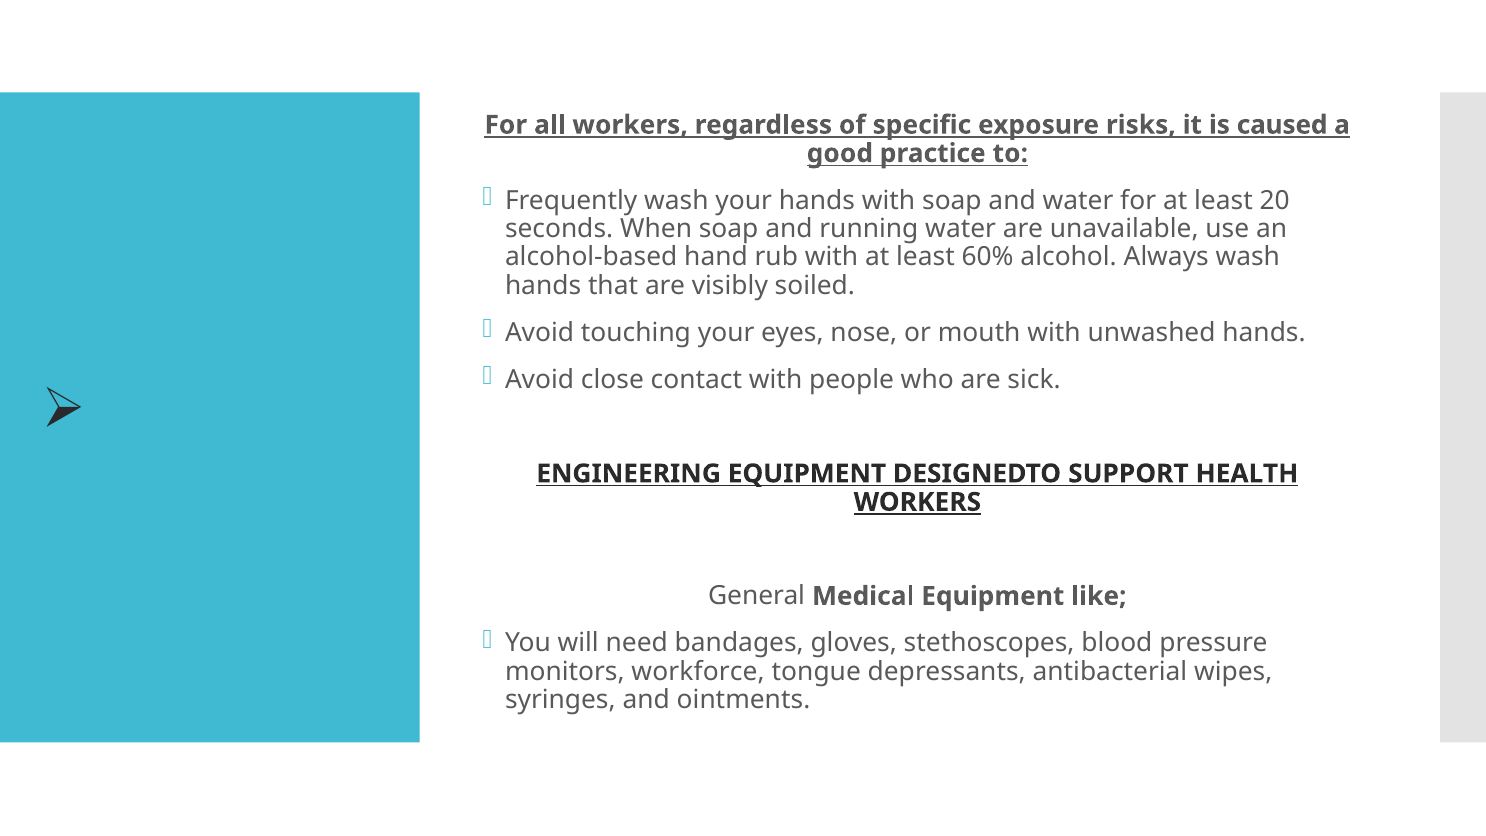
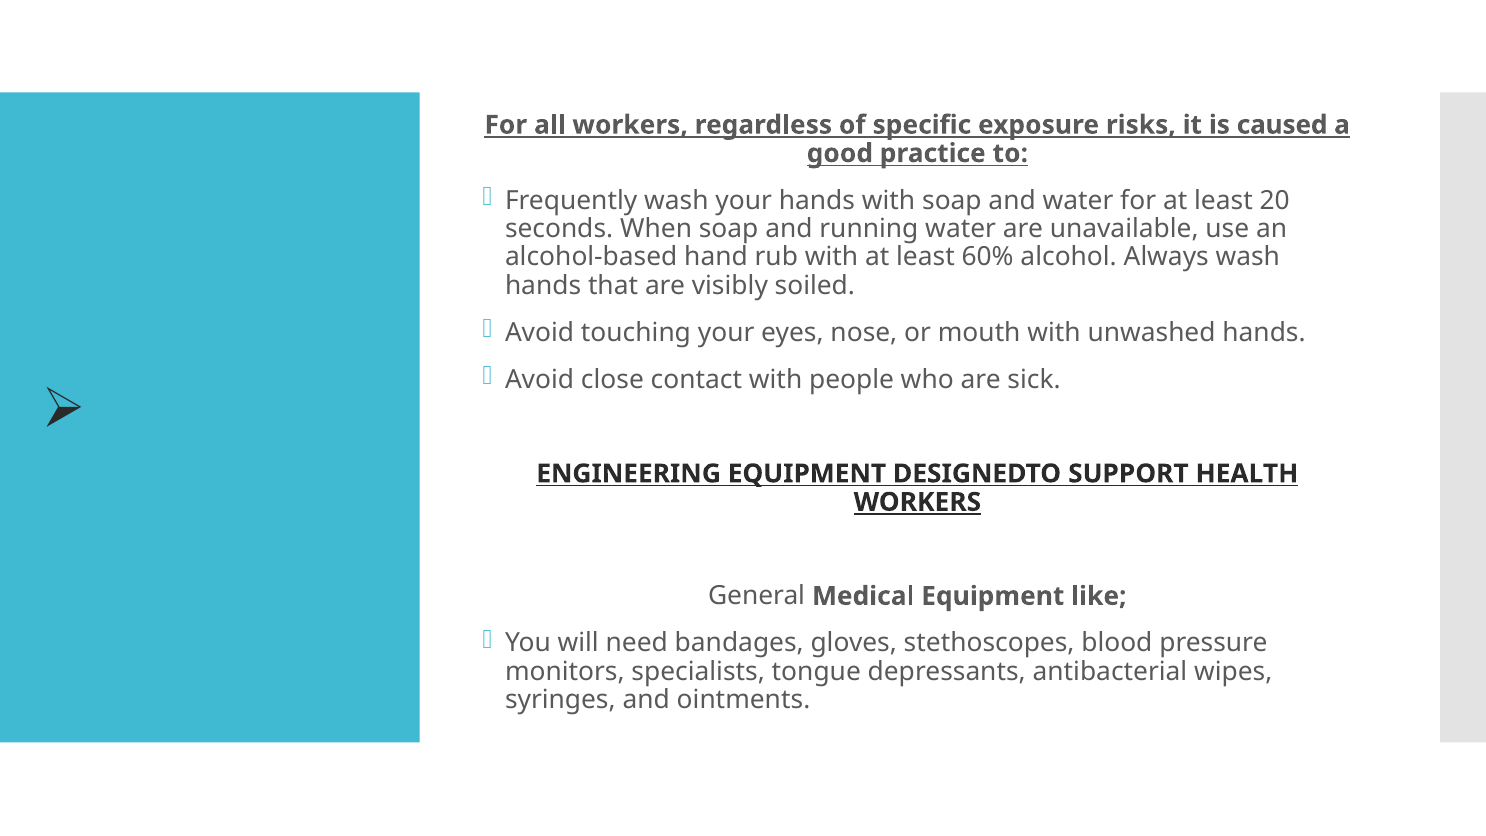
workforce: workforce -> specialists
